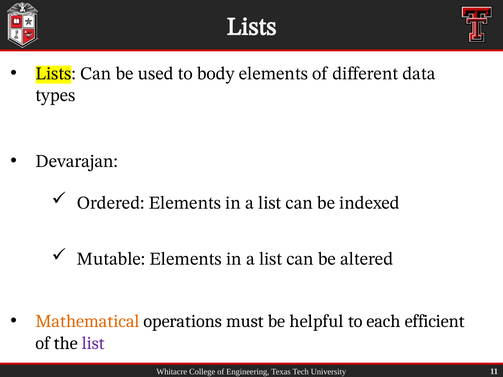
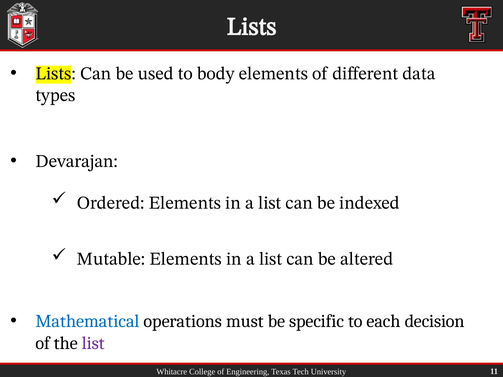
Mathematical colour: orange -> blue
helpful: helpful -> specific
efficient: efficient -> decision
